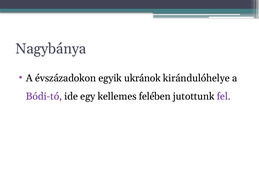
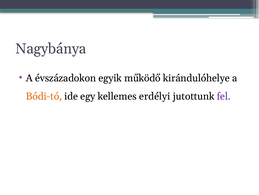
ukránok: ukránok -> működő
Bódi-tó colour: purple -> orange
felében: felében -> erdélyi
